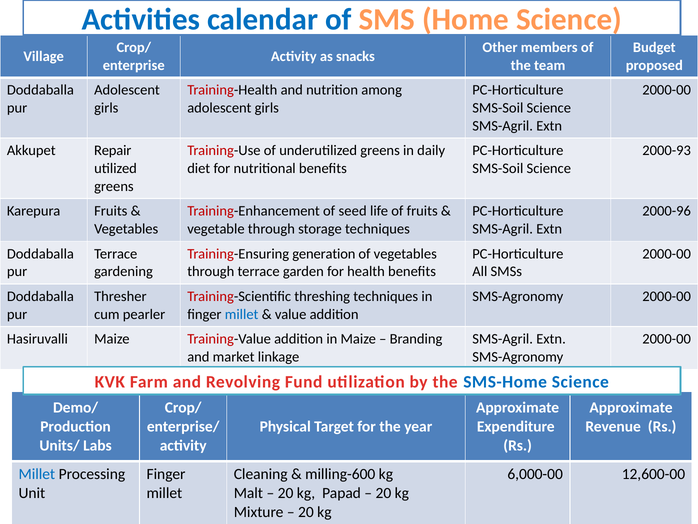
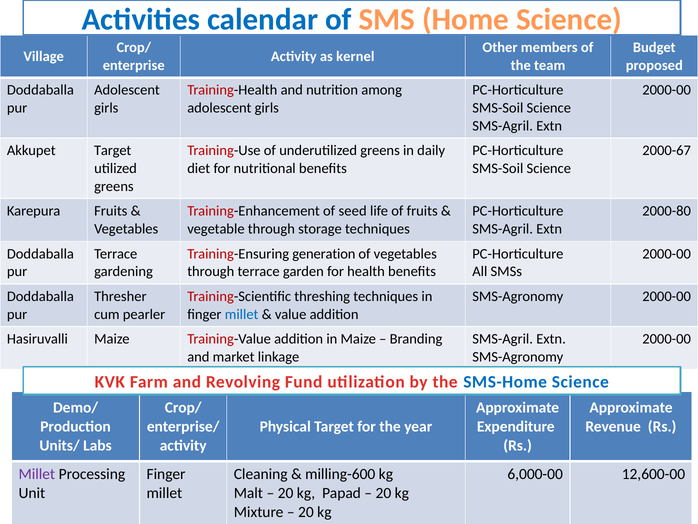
snacks: snacks -> kernel
Akkupet Repair: Repair -> Target
2000-93: 2000-93 -> 2000-67
2000-96: 2000-96 -> 2000-80
Millet at (37, 474) colour: blue -> purple
